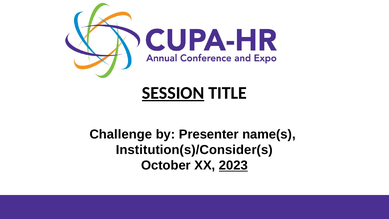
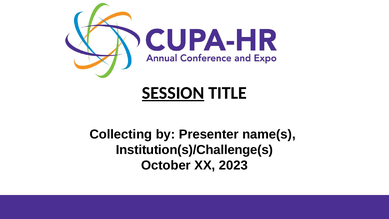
Challenge: Challenge -> Collecting
Institution(s)/Consider(s: Institution(s)/Consider(s -> Institution(s)/Challenge(s
2023 underline: present -> none
